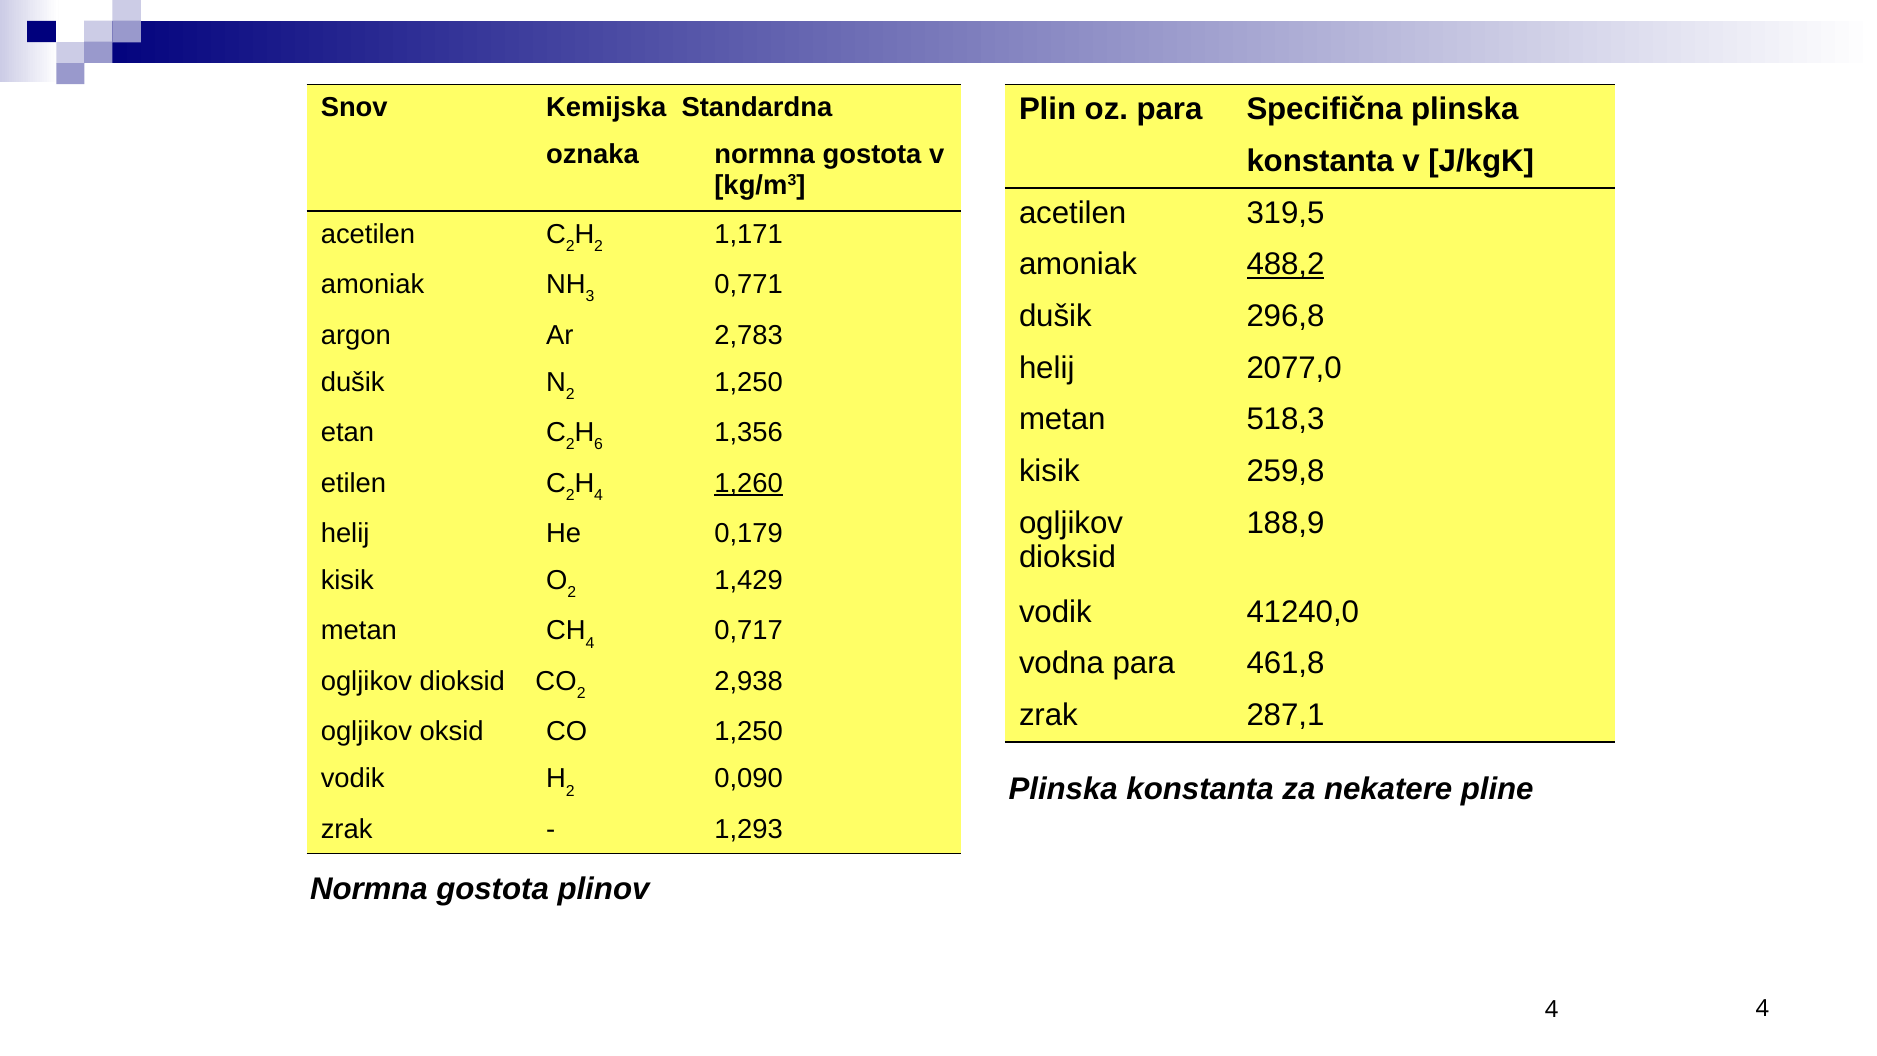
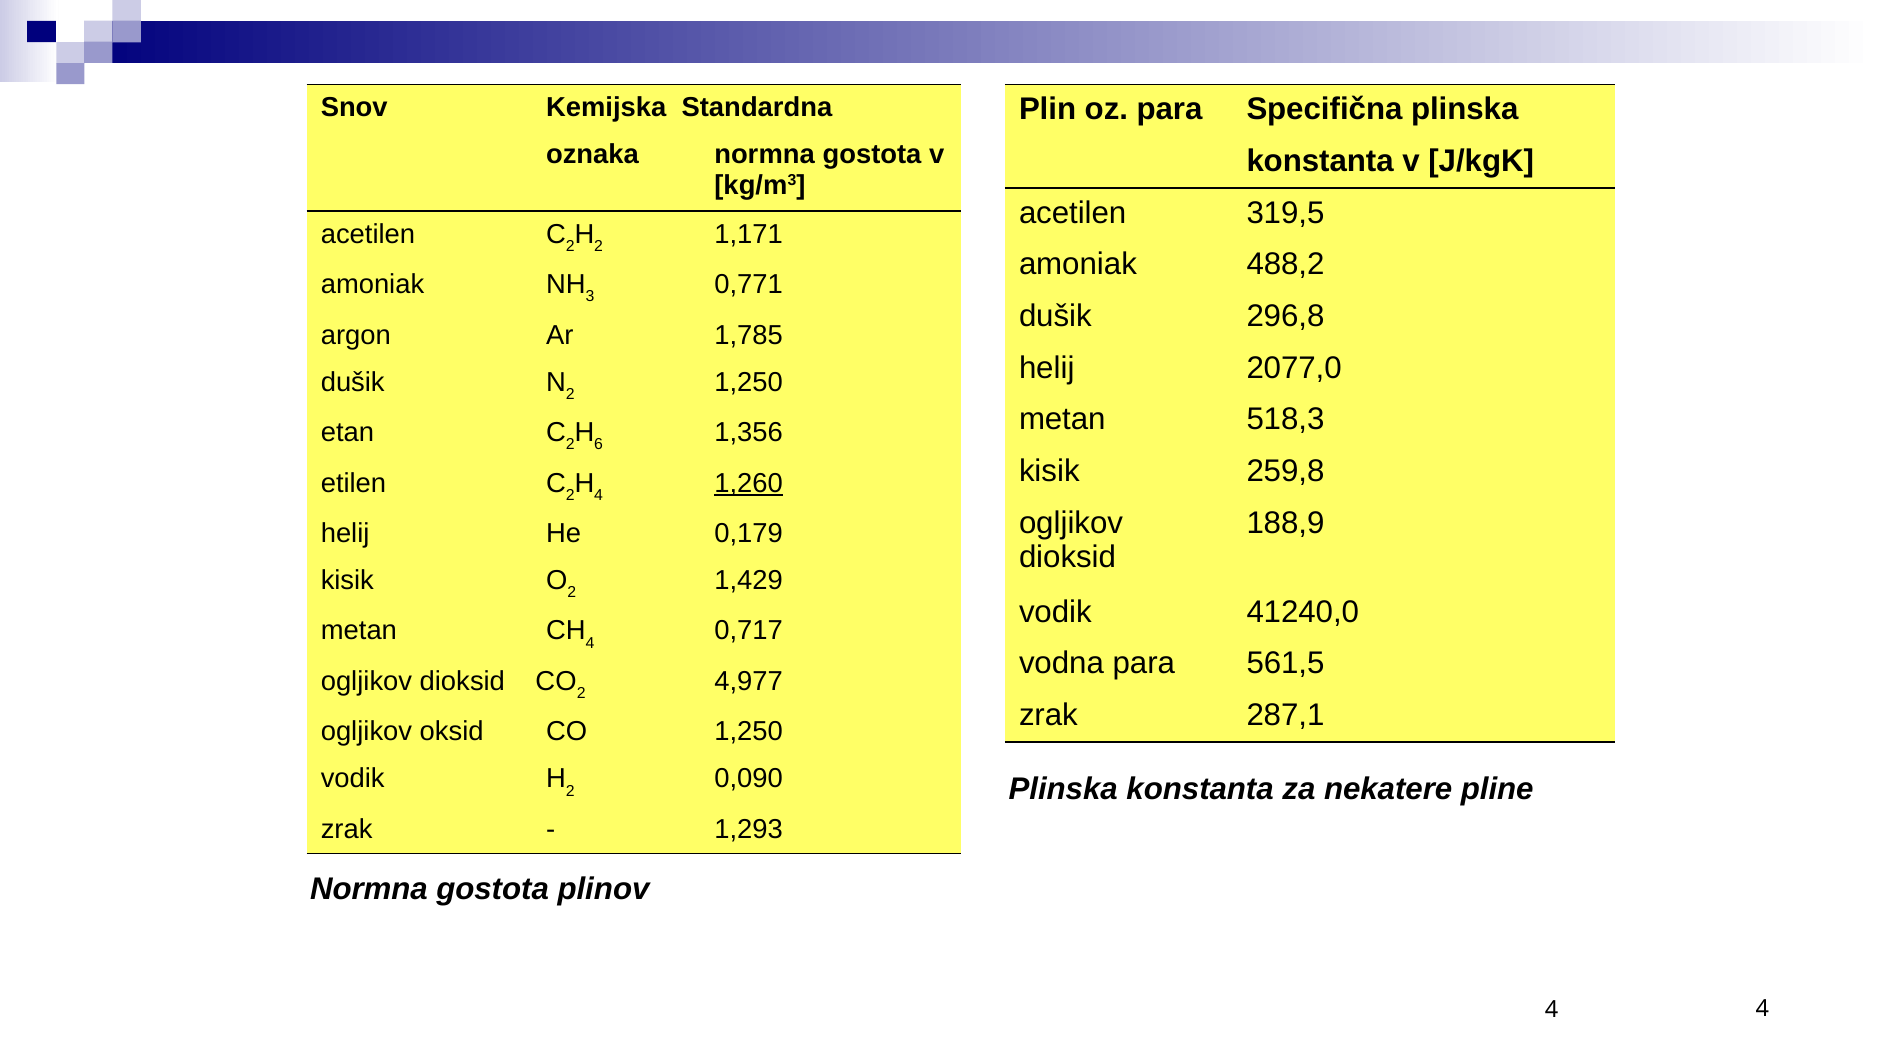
488,2 underline: present -> none
2,783: 2,783 -> 1,785
461,8: 461,8 -> 561,5
2,938: 2,938 -> 4,977
